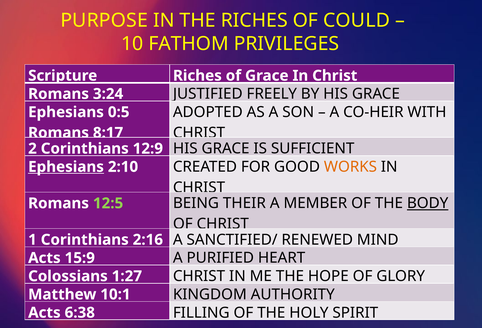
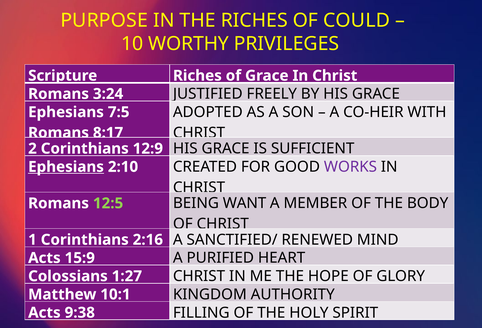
FATHOM: FATHOM -> WORTHY
0:5: 0:5 -> 7:5
WORKS colour: orange -> purple
THEIR: THEIR -> WANT
BODY underline: present -> none
6:38: 6:38 -> 9:38
